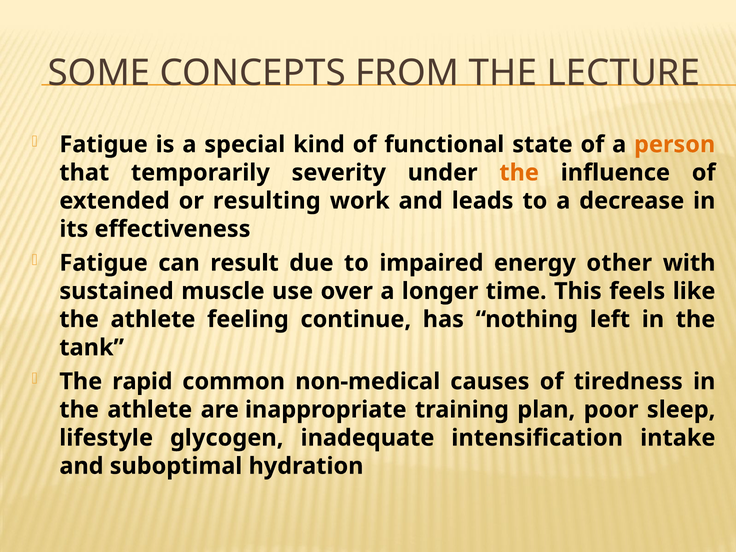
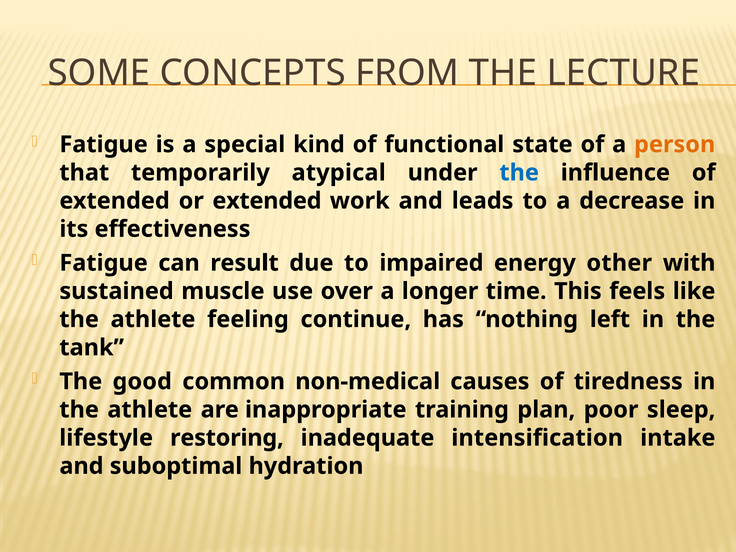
severity: severity -> atypical
the at (519, 173) colour: orange -> blue
or resulting: resulting -> extended
rapid: rapid -> good
glycogen: glycogen -> restoring
